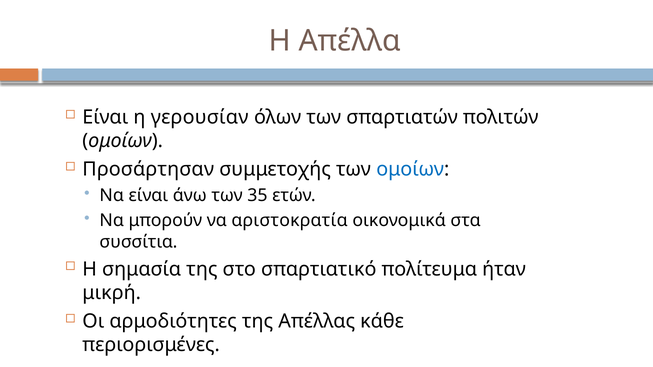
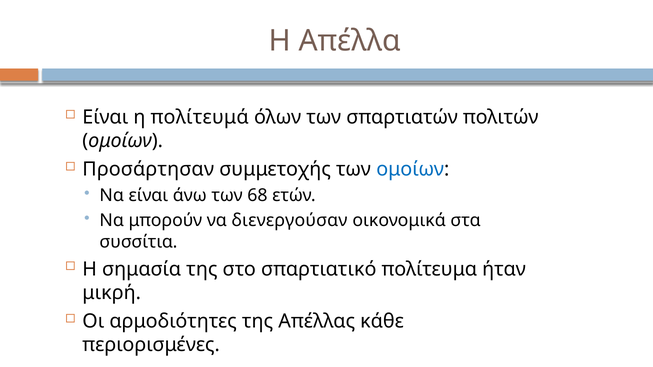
γερουσίαν: γερουσίαν -> πολίτευμά
35: 35 -> 68
αριστοκρατία: αριστοκρατία -> διενεργούσαν
